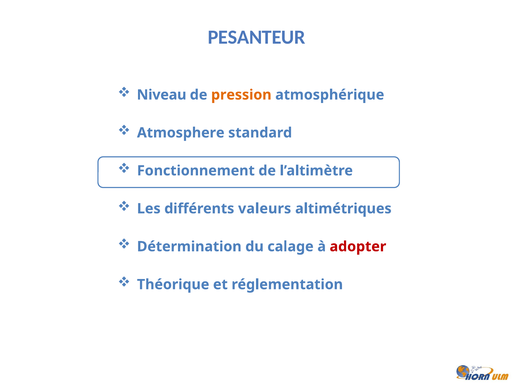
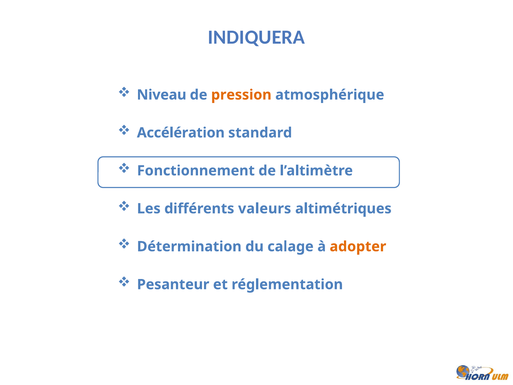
PESANTEUR: PESANTEUR -> INDIQUERA
Atmosphere: Atmosphere -> Accélération
adopter colour: red -> orange
Théorique: Théorique -> Pesanteur
